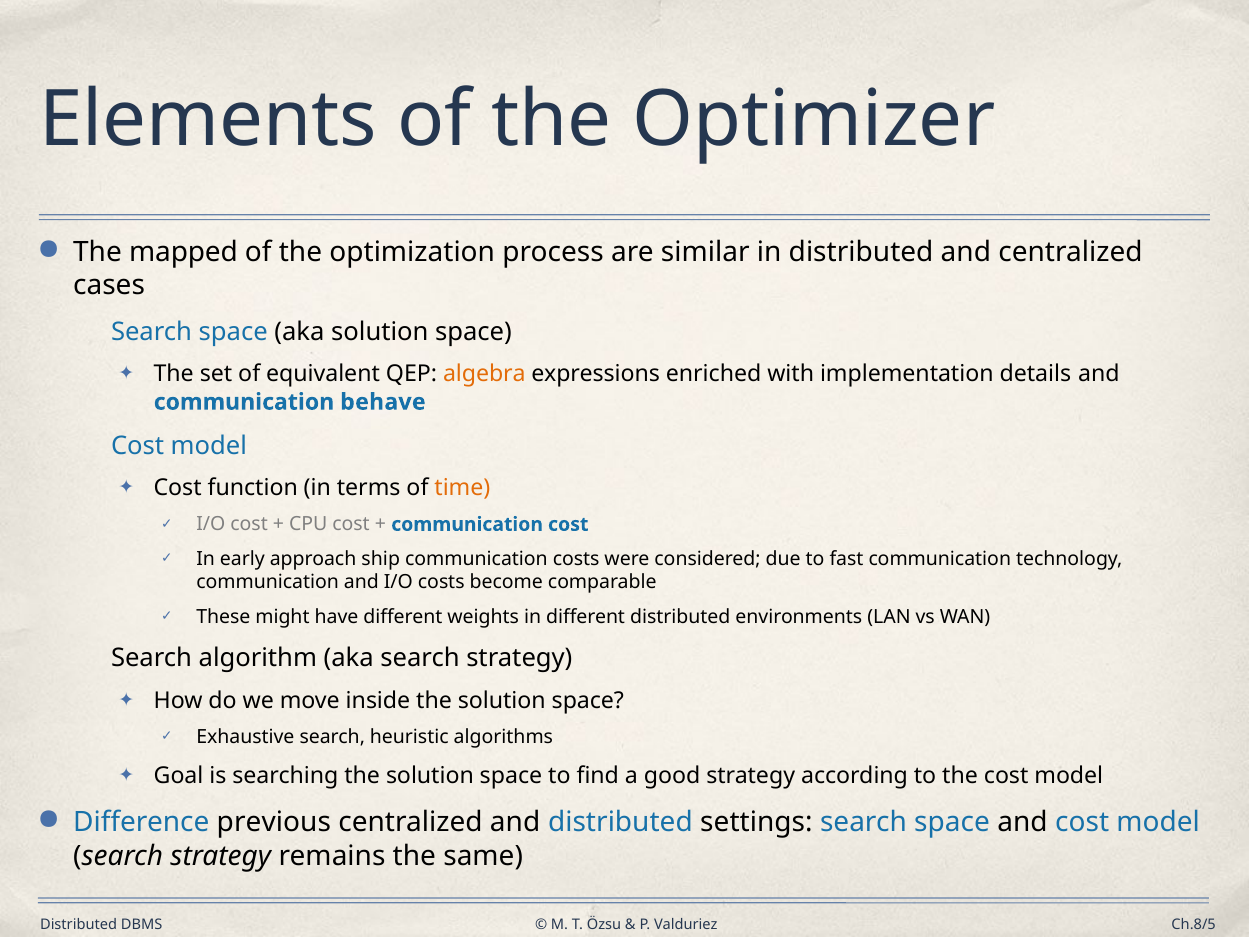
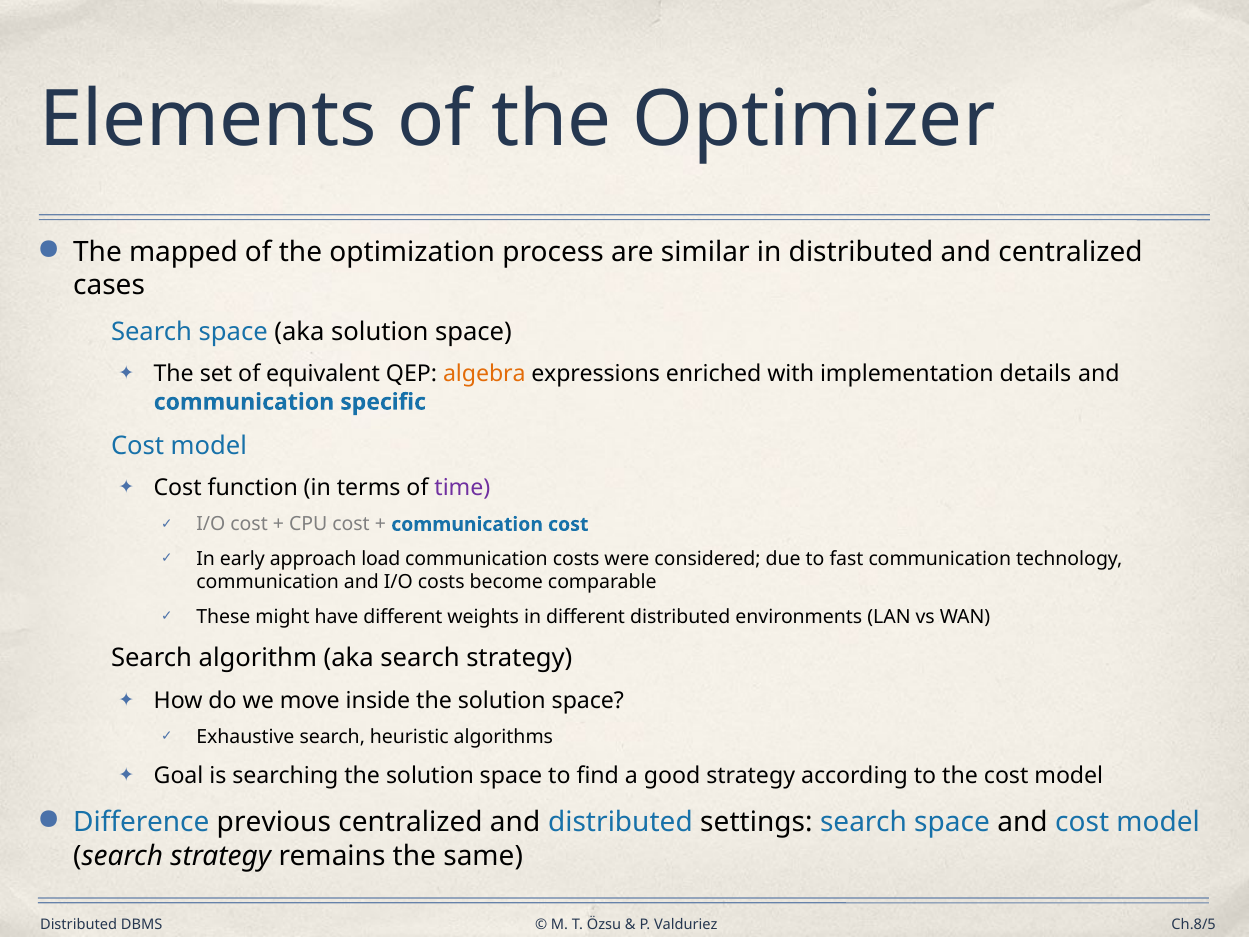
behave: behave -> specific
time colour: orange -> purple
ship: ship -> load
